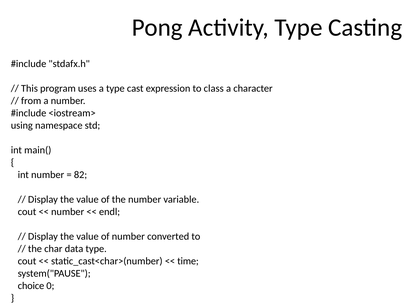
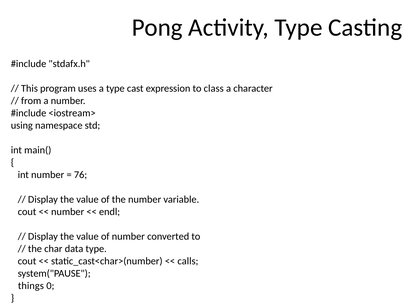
82: 82 -> 76
time: time -> calls
choice: choice -> things
